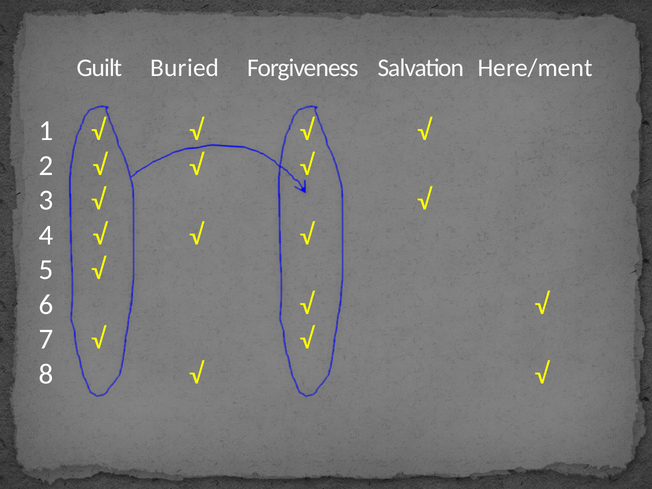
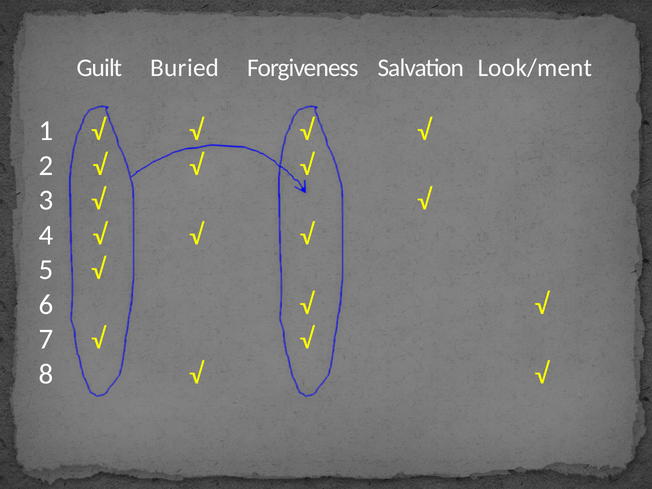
Here/ment: Here/ment -> Look/ment
